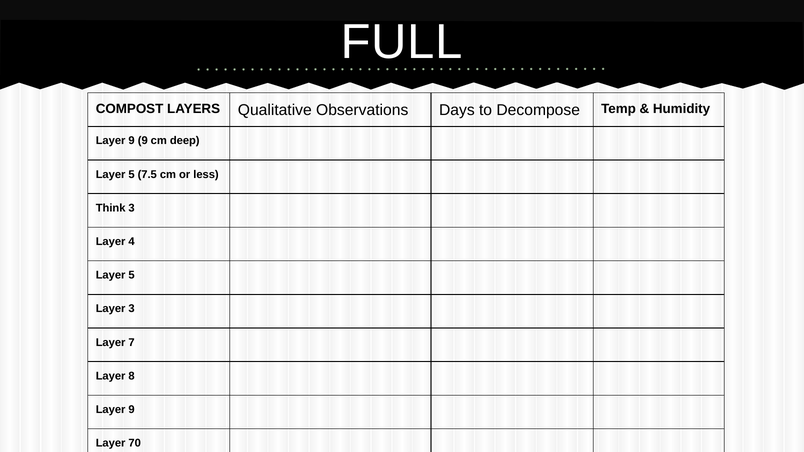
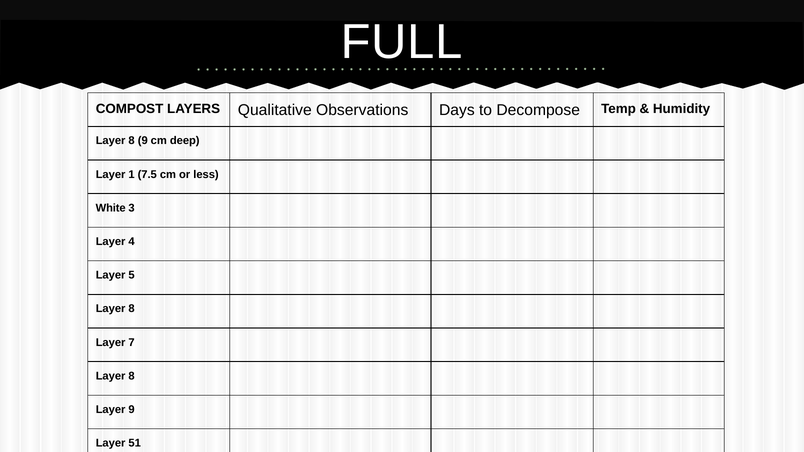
9 at (132, 141): 9 -> 8
5 at (132, 174): 5 -> 1
Think: Think -> White
3 at (132, 309): 3 -> 8
70: 70 -> 51
